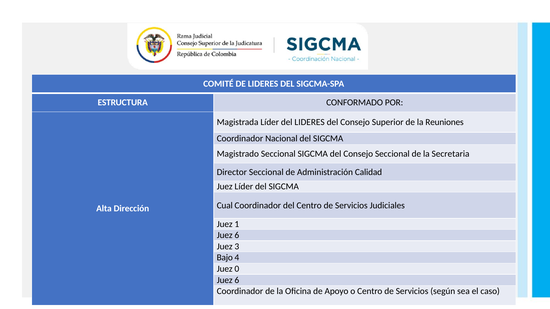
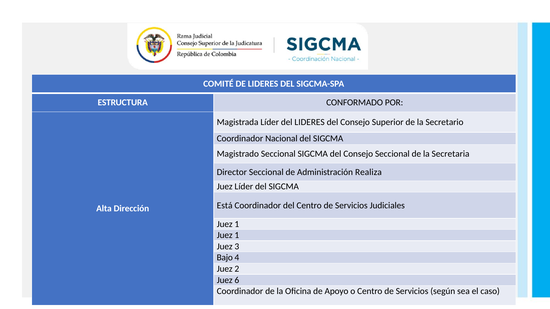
Reuniones: Reuniones -> Secretario
Calidad: Calidad -> Realiza
Cual: Cual -> Está
6 at (237, 235): 6 -> 1
0: 0 -> 2
